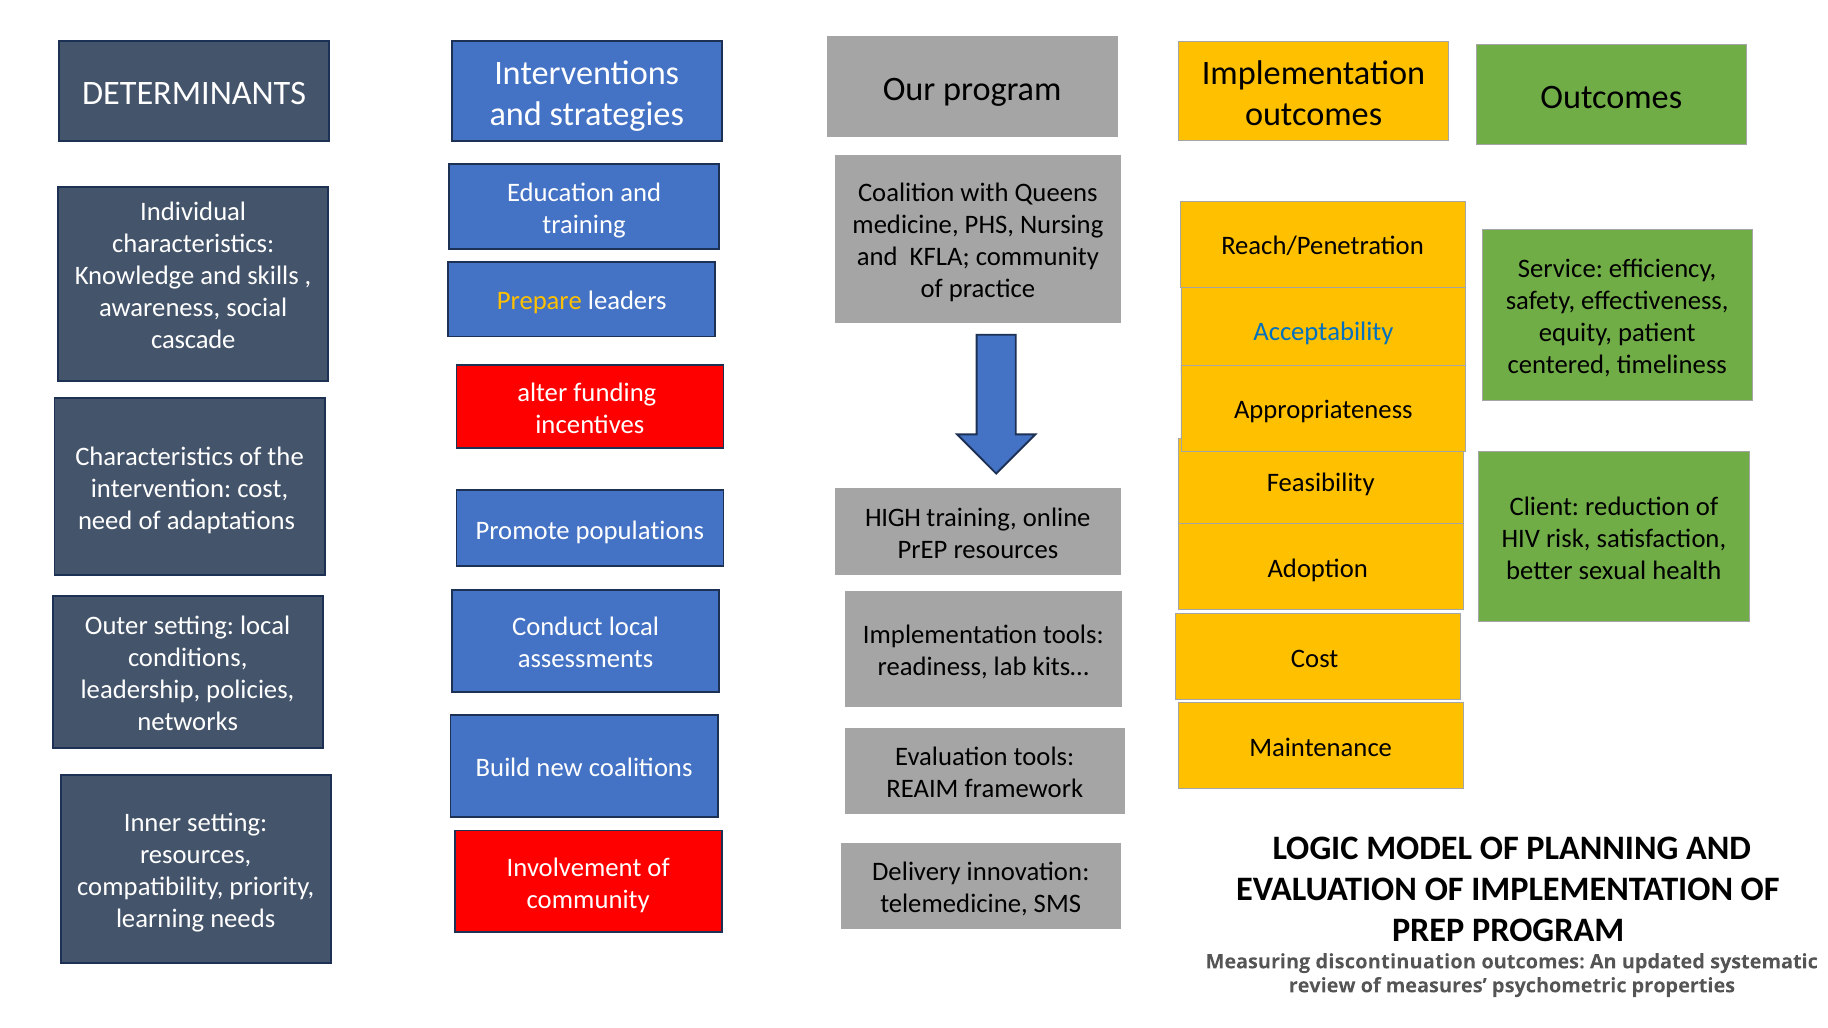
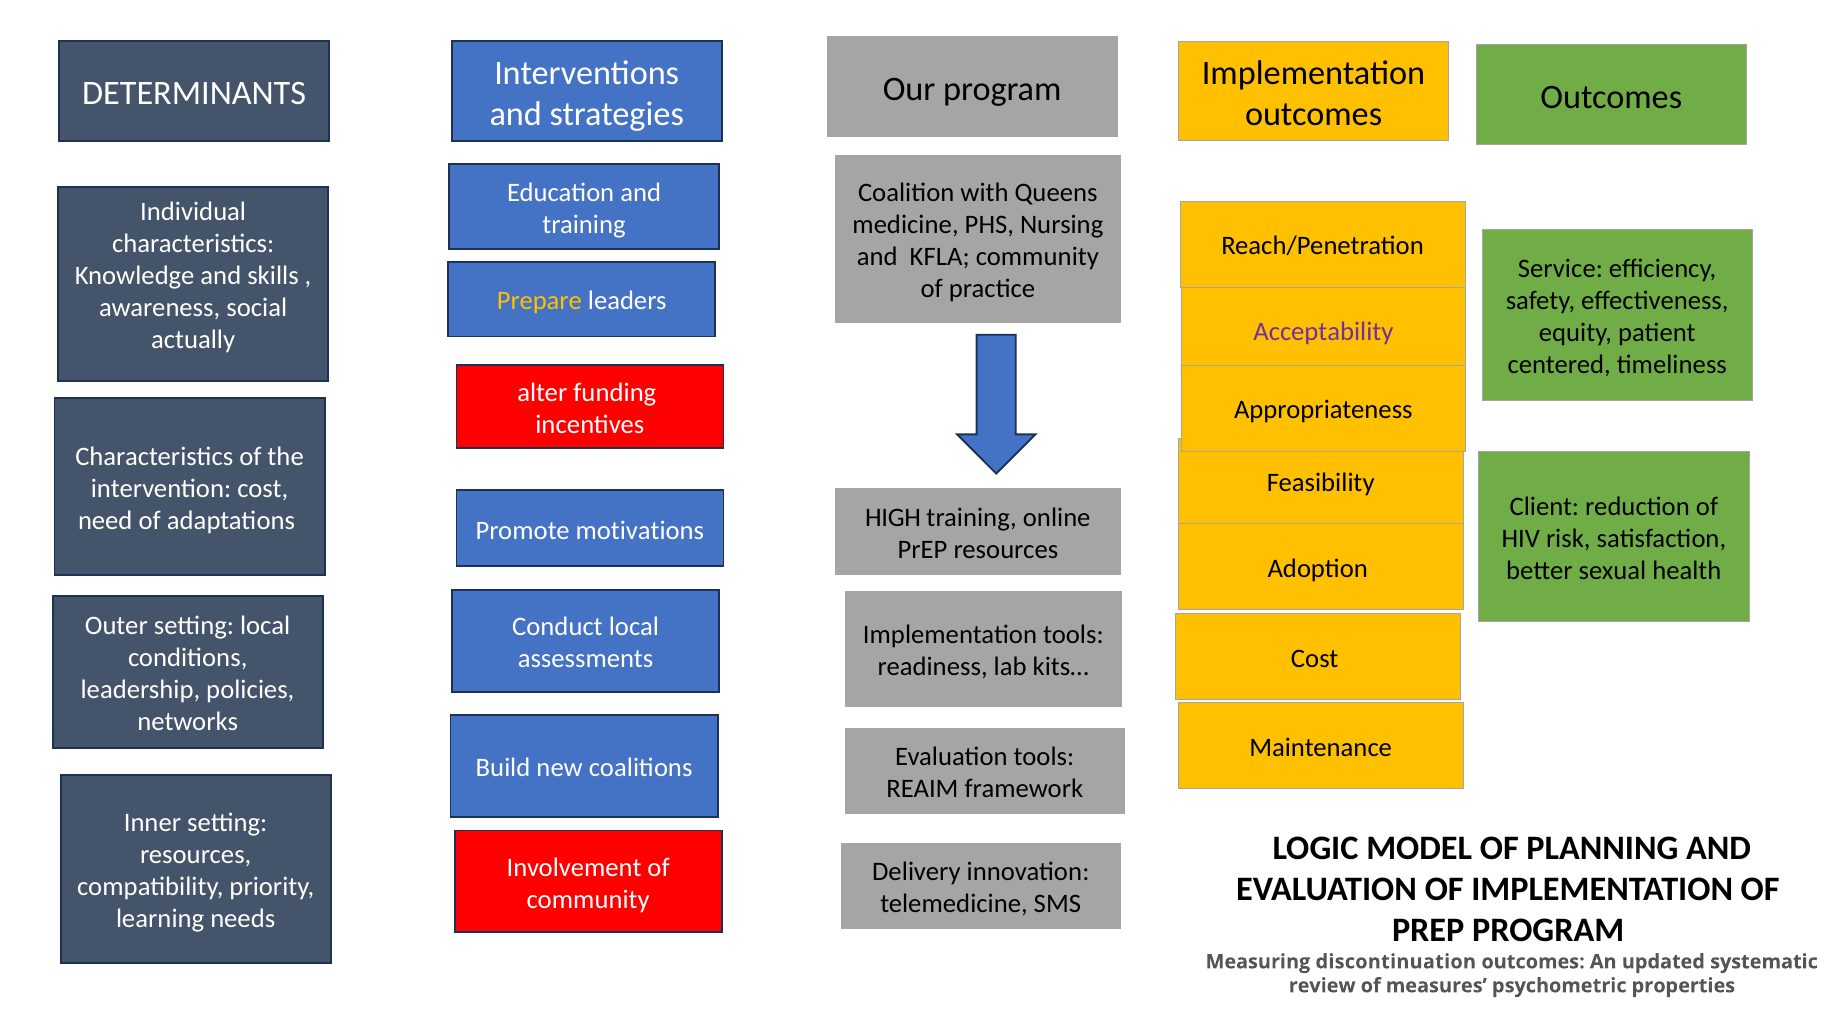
Acceptability colour: blue -> purple
cascade: cascade -> actually
populations: populations -> motivations
